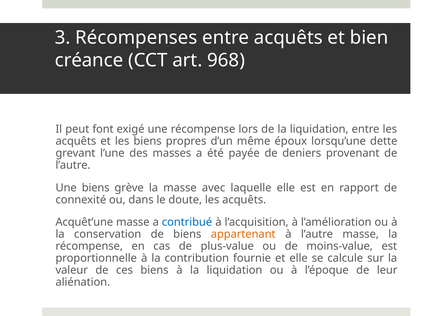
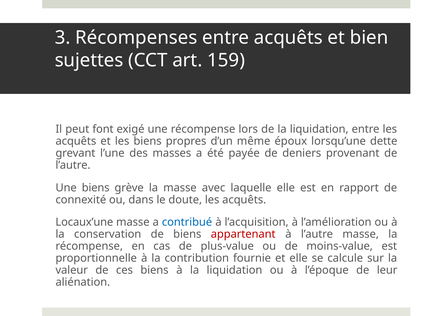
créance: créance -> sujettes
968: 968 -> 159
Acquêt’une: Acquêt’une -> Locaux’une
appartenant colour: orange -> red
